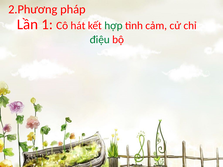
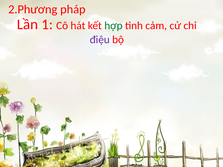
điệu colour: green -> purple
